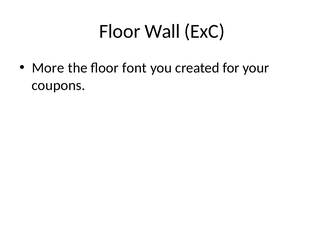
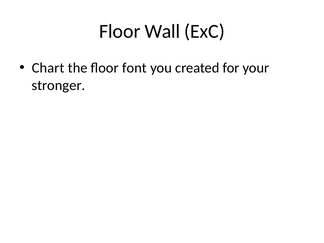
More: More -> Chart
coupons: coupons -> stronger
